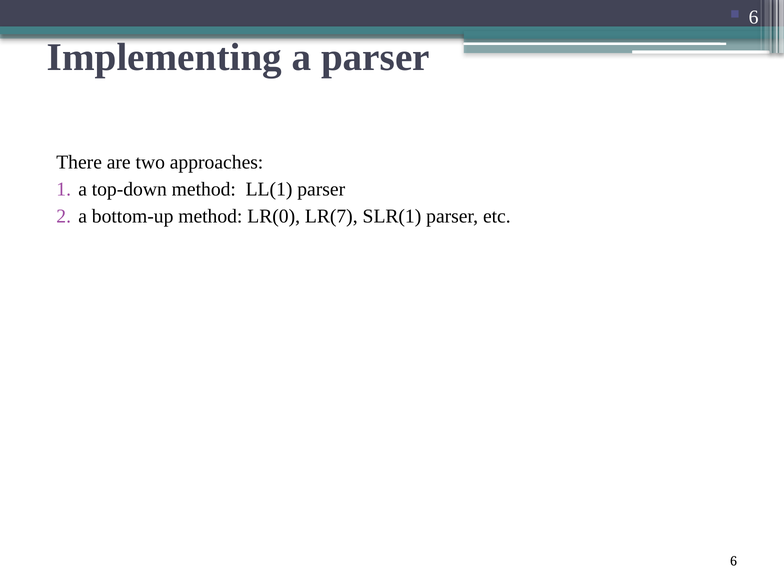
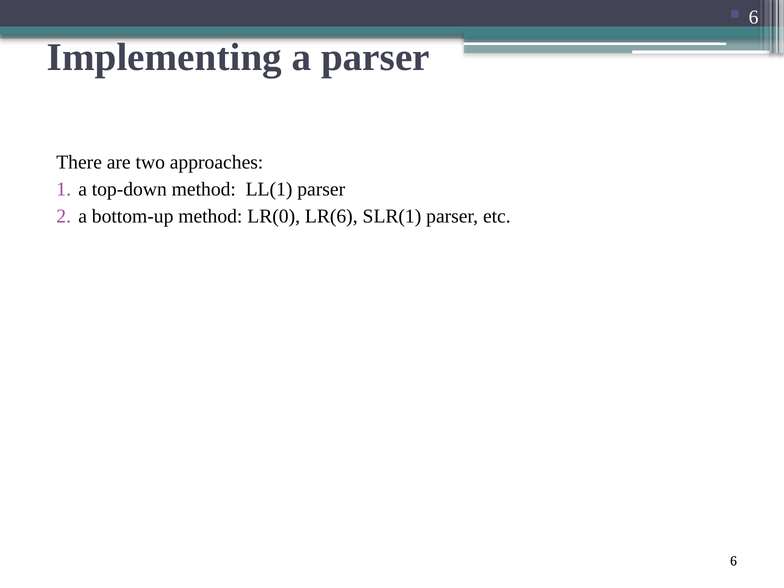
LR(7: LR(7 -> LR(6
